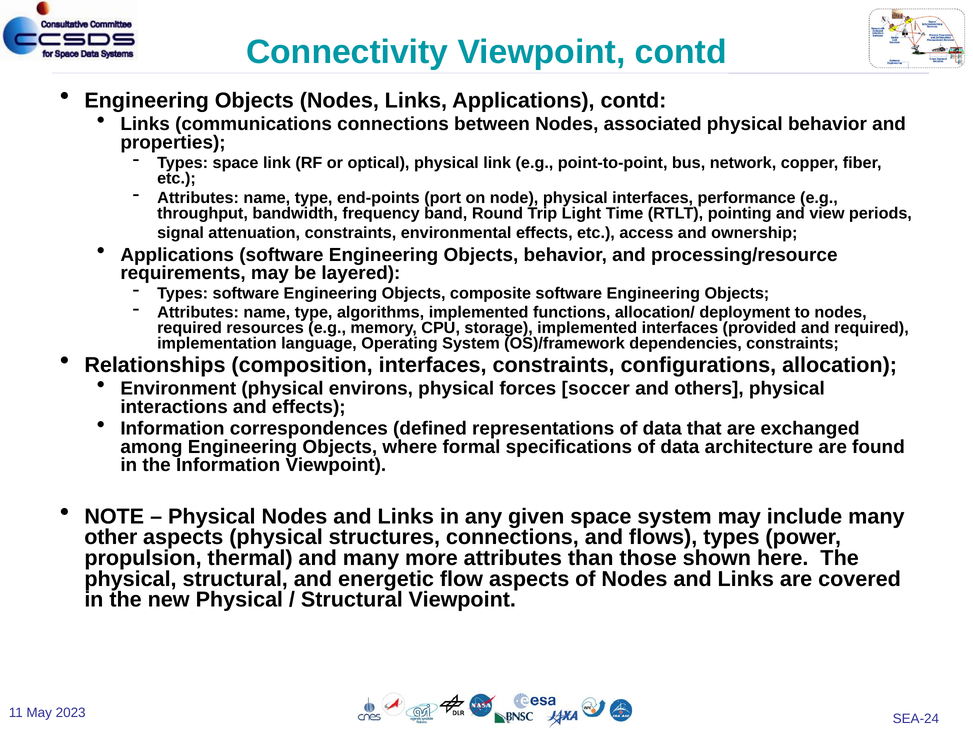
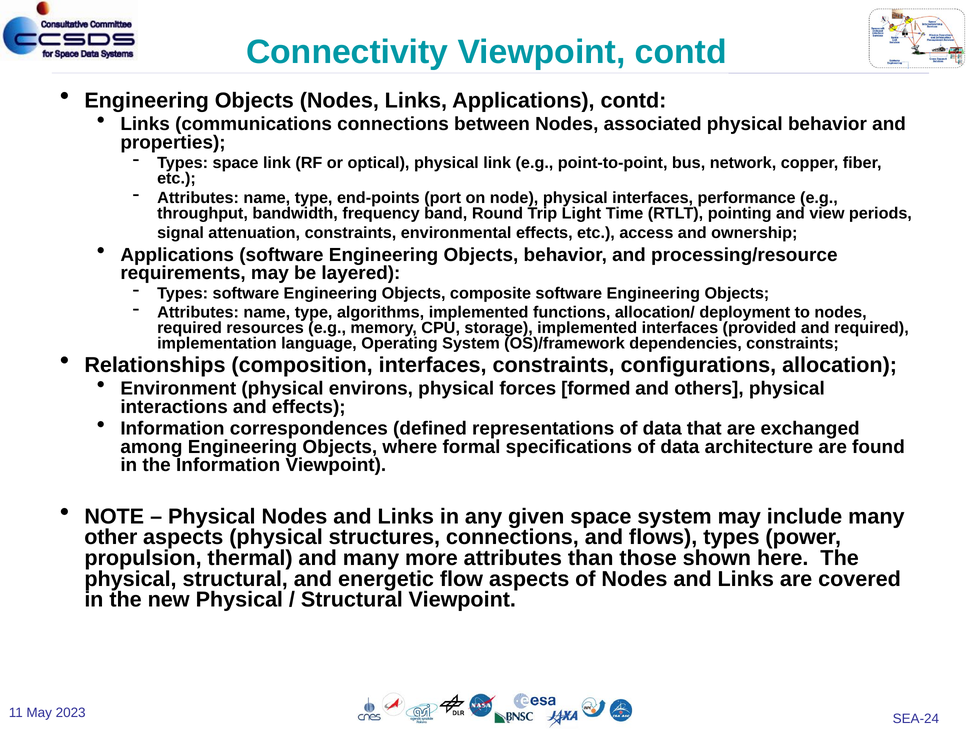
soccer: soccer -> formed
